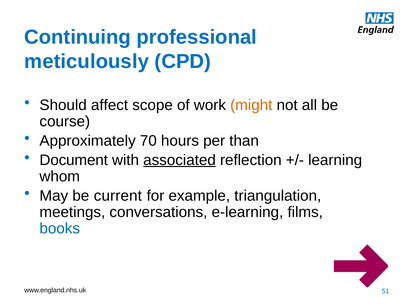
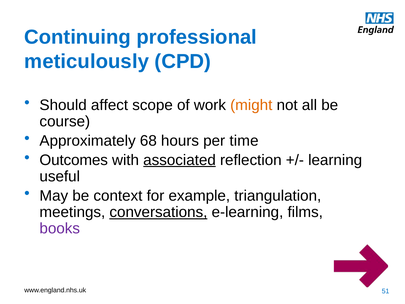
70: 70 -> 68
than: than -> time
Document: Document -> Outcomes
whom: whom -> useful
current: current -> context
conversations underline: none -> present
books colour: blue -> purple
